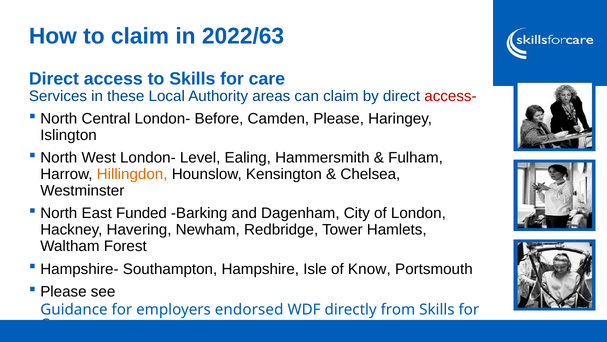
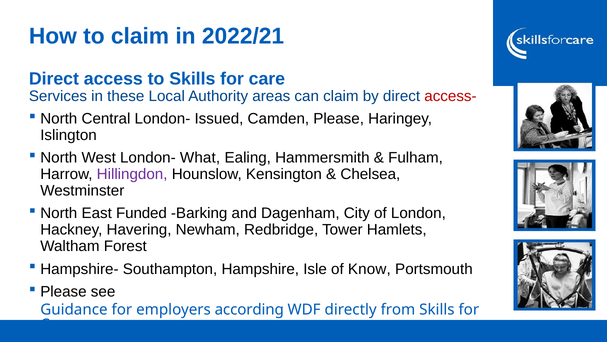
2022/63: 2022/63 -> 2022/21
Before: Before -> Issued
Level: Level -> What
Hillingdon colour: orange -> purple
endorsed: endorsed -> according
